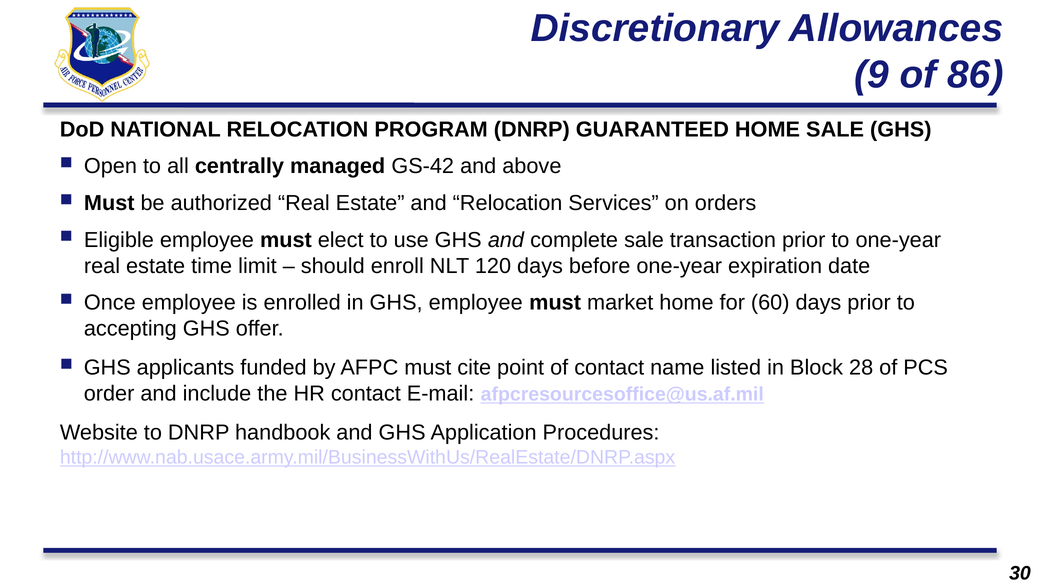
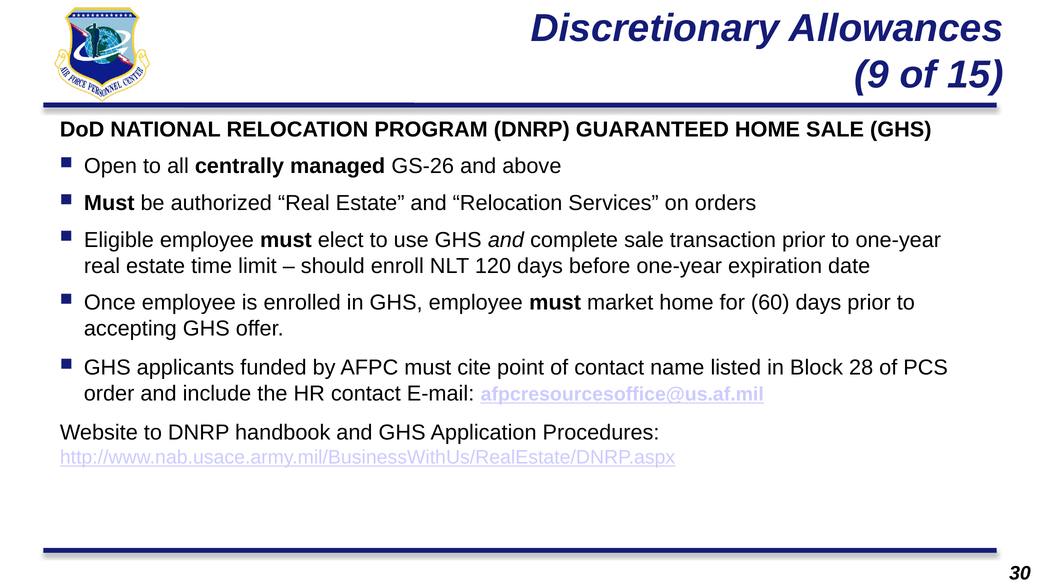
86: 86 -> 15
GS-42: GS-42 -> GS-26
